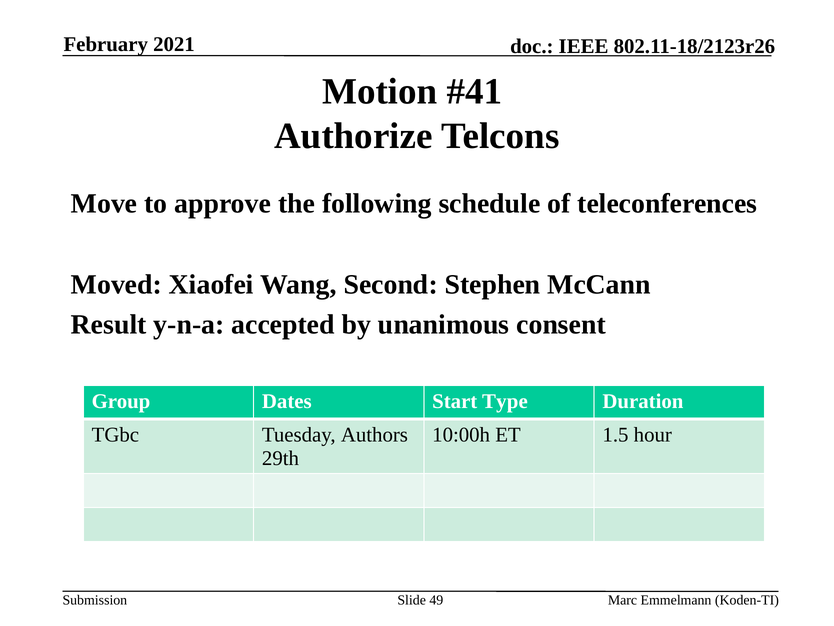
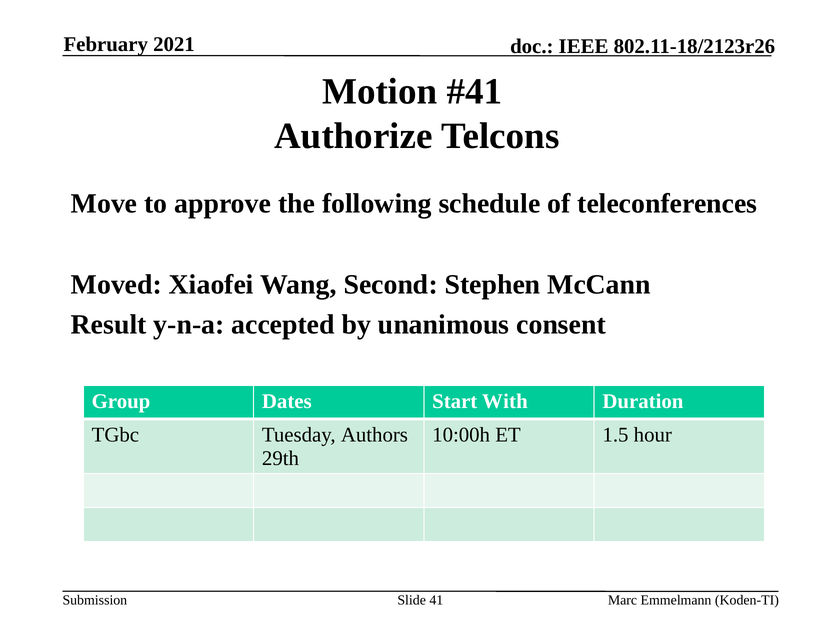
Type: Type -> With
49: 49 -> 41
